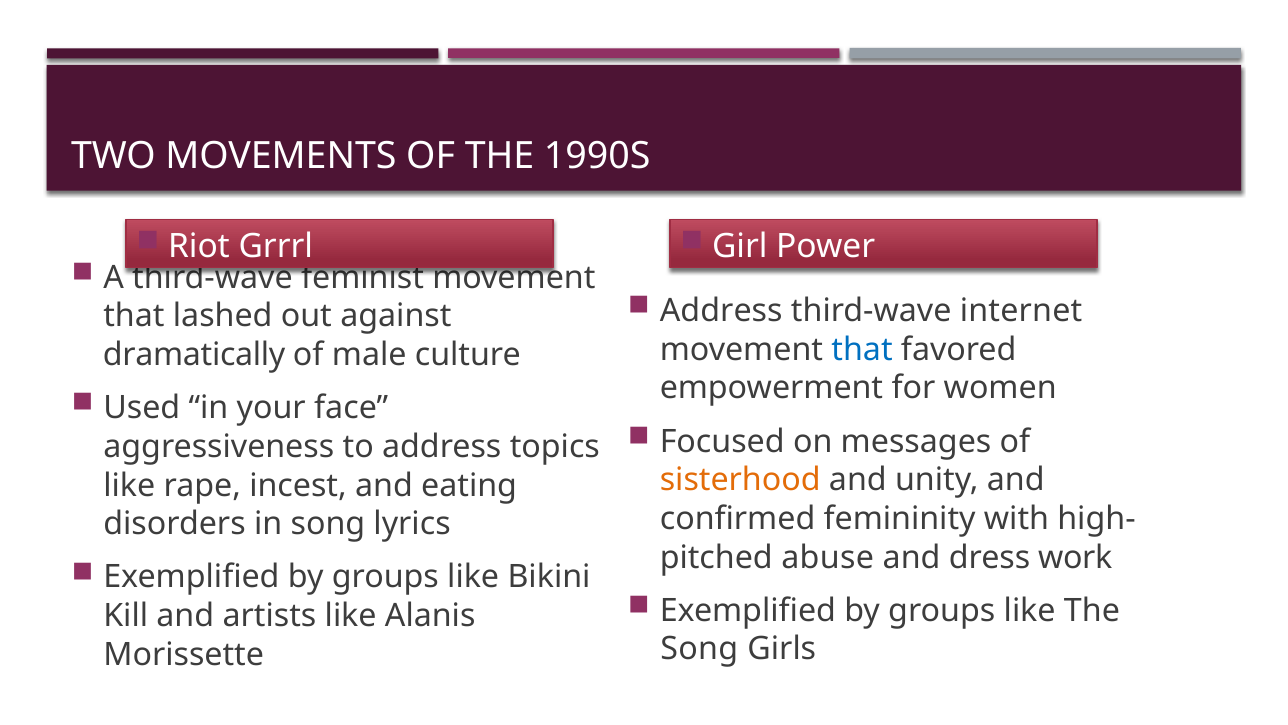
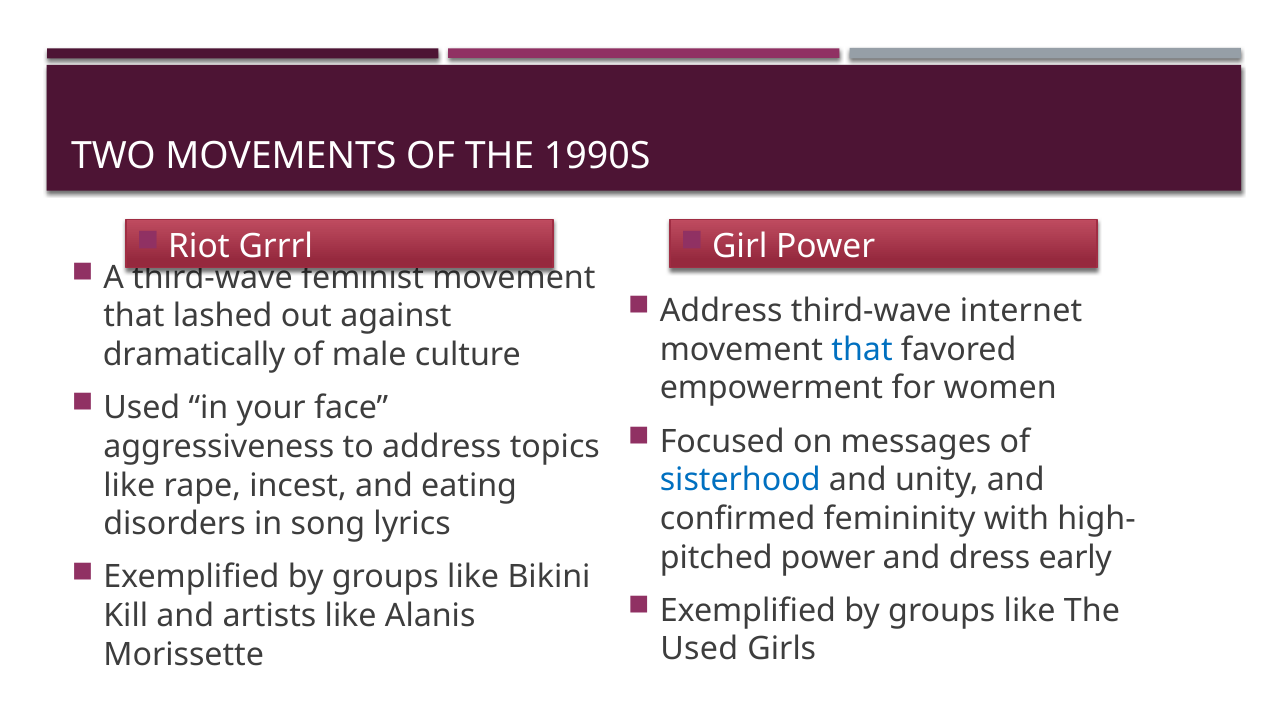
sisterhood colour: orange -> blue
abuse at (828, 557): abuse -> power
work: work -> early
Song at (699, 649): Song -> Used
